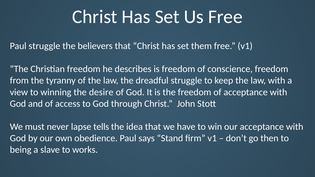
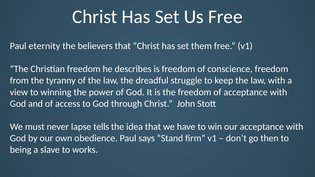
Paul struggle: struggle -> eternity
desire: desire -> power
